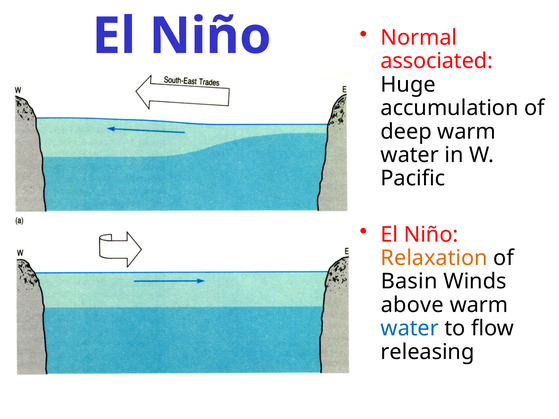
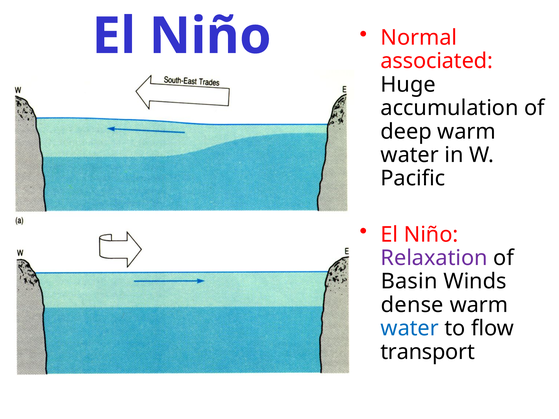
Relaxation colour: orange -> purple
above: above -> dense
releasing: releasing -> transport
